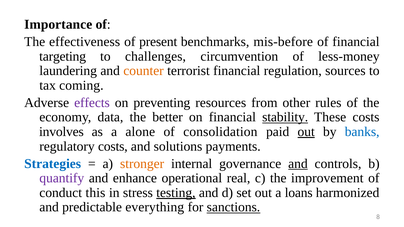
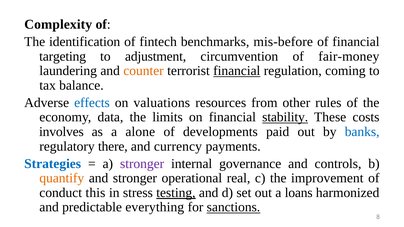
Importance: Importance -> Complexity
effectiveness: effectiveness -> identification
present: present -> fintech
challenges: challenges -> adjustment
less-money: less-money -> fair-money
financial at (237, 71) underline: none -> present
sources: sources -> coming
coming: coming -> balance
effects colour: purple -> blue
preventing: preventing -> valuations
better: better -> limits
consolidation: consolidation -> developments
out at (306, 132) underline: present -> none
regulatory costs: costs -> there
solutions: solutions -> currency
stronger at (142, 164) colour: orange -> purple
and at (298, 164) underline: present -> none
quantify colour: purple -> orange
and enhance: enhance -> stronger
